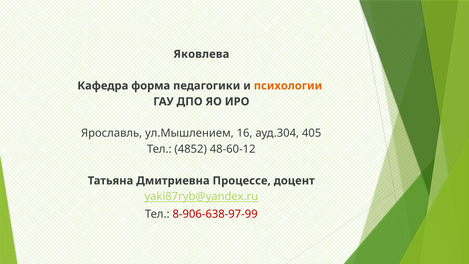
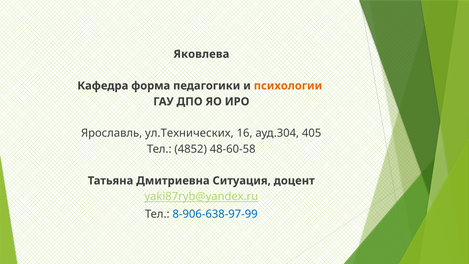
ул.Мышлением: ул.Мышлением -> ул.Технических
48-60-12: 48-60-12 -> 48-60-58
Процессе: Процессе -> Ситуация
8-906-638-97-99 colour: red -> blue
